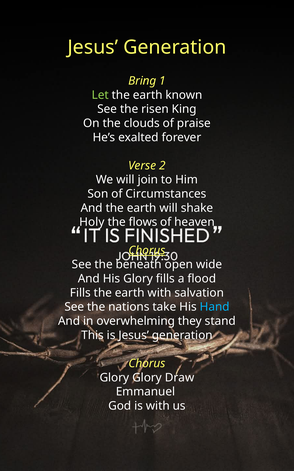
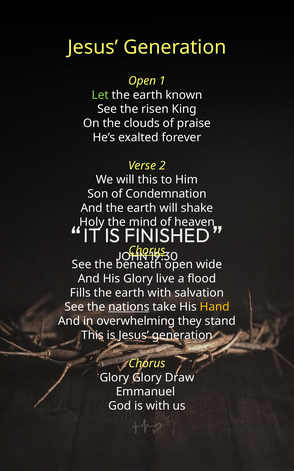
Bring at (142, 81): Bring -> Open
will join: join -> this
Circumstances: Circumstances -> Condemnation
flows: flows -> mind
Glory fills: fills -> live
nations underline: none -> present
Hand colour: light blue -> yellow
